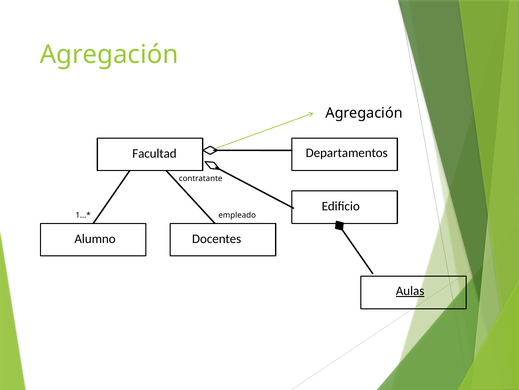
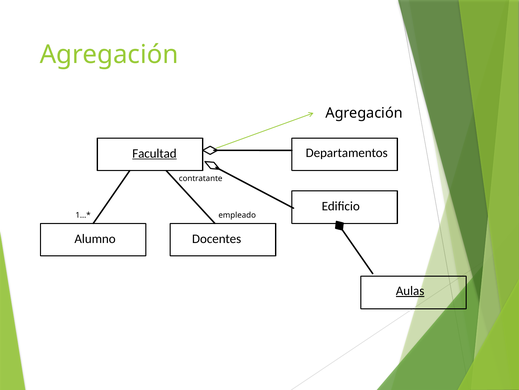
Facultad underline: none -> present
